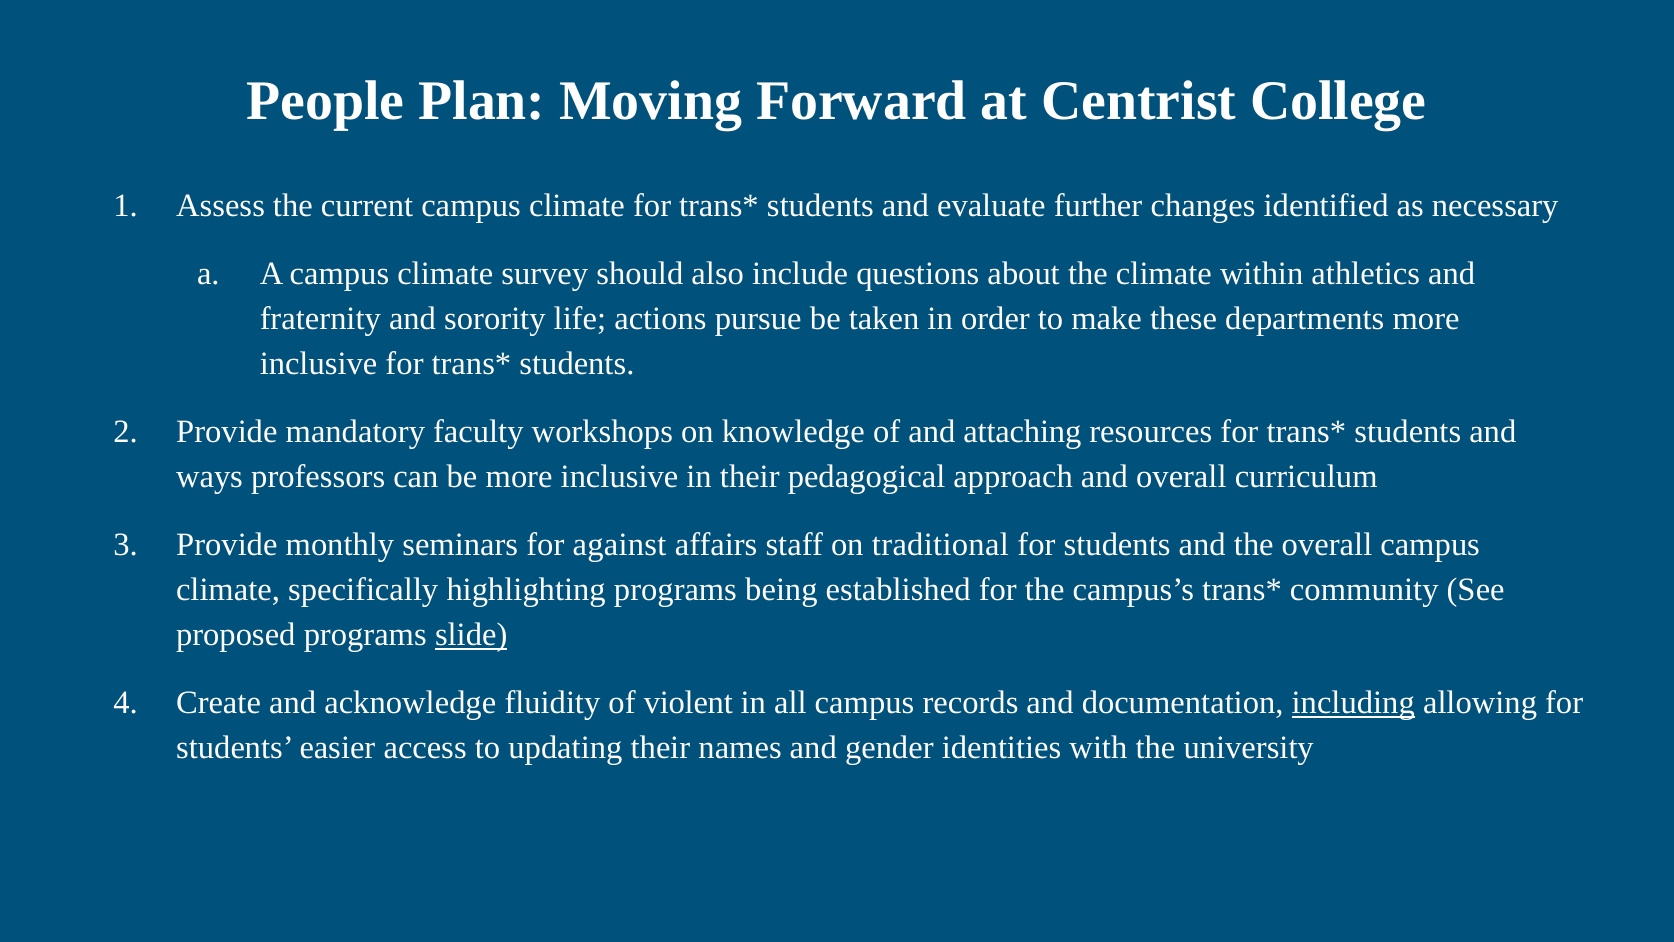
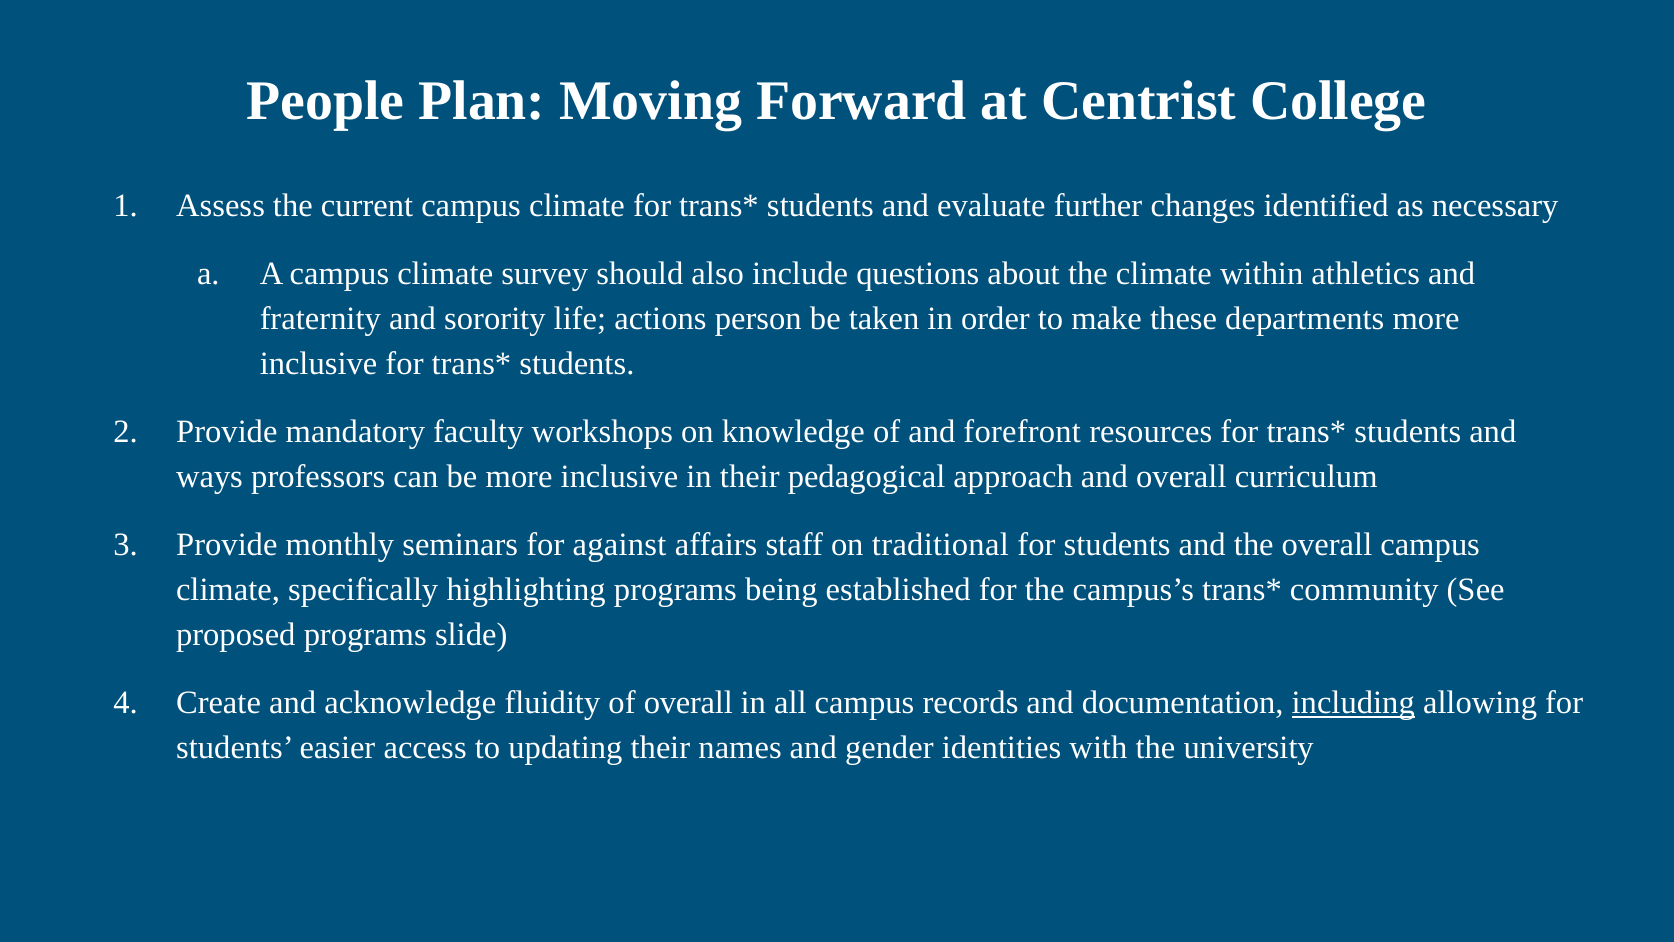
pursue: pursue -> person
attaching: attaching -> forefront
slide underline: present -> none
of violent: violent -> overall
